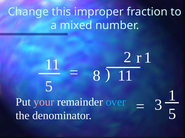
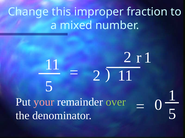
8 at (97, 76): 8 -> 2
over colour: light blue -> light green
3: 3 -> 0
